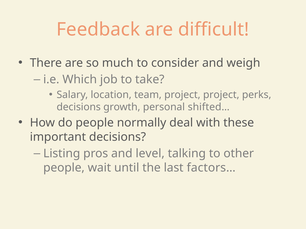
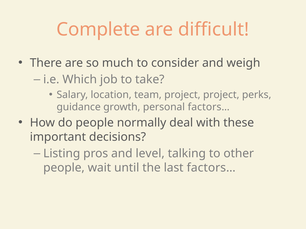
Feedback: Feedback -> Complete
decisions at (79, 107): decisions -> guidance
personal shifted…: shifted… -> factors…
